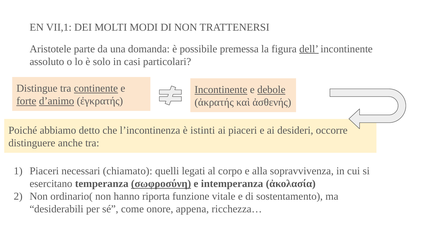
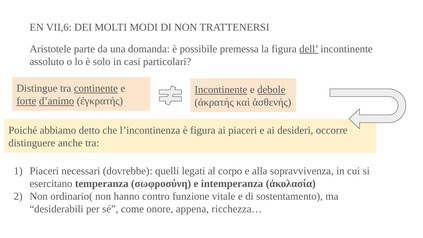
VII,1: VII,1 -> VII,6
è istinti: istinti -> figura
chiamato: chiamato -> dovrebbe
σωφροσύνη underline: present -> none
riporta: riporta -> contro
